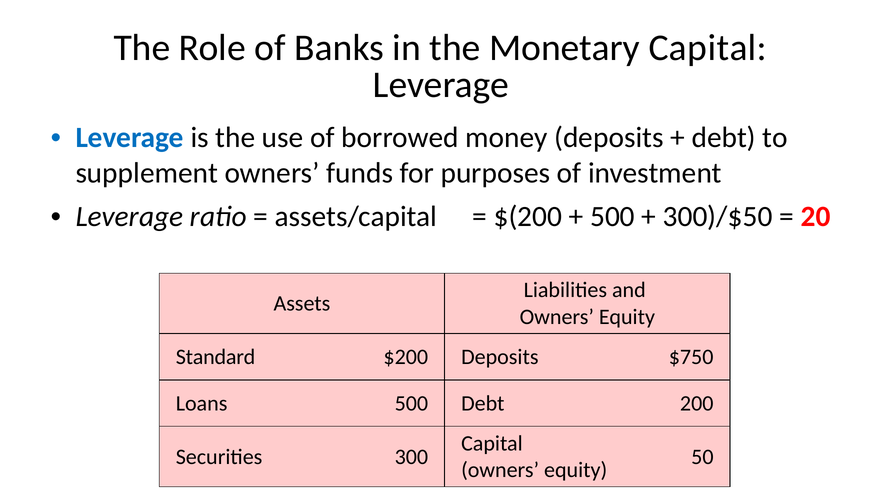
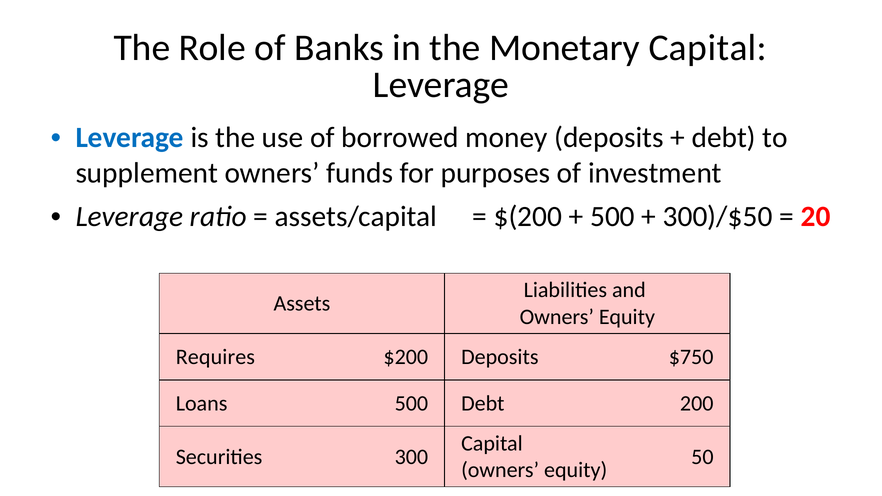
Standard: Standard -> Requires
